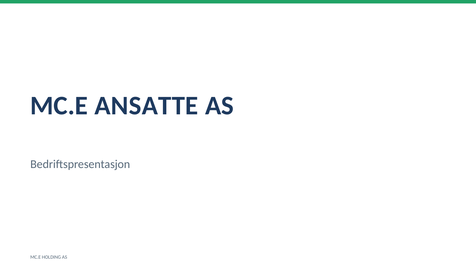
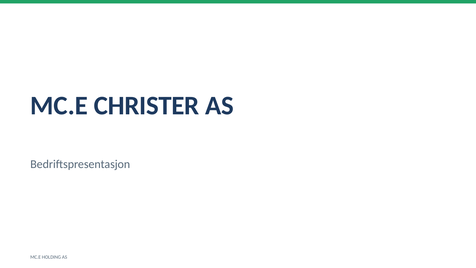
ANSATTE: ANSATTE -> CHRISTER
